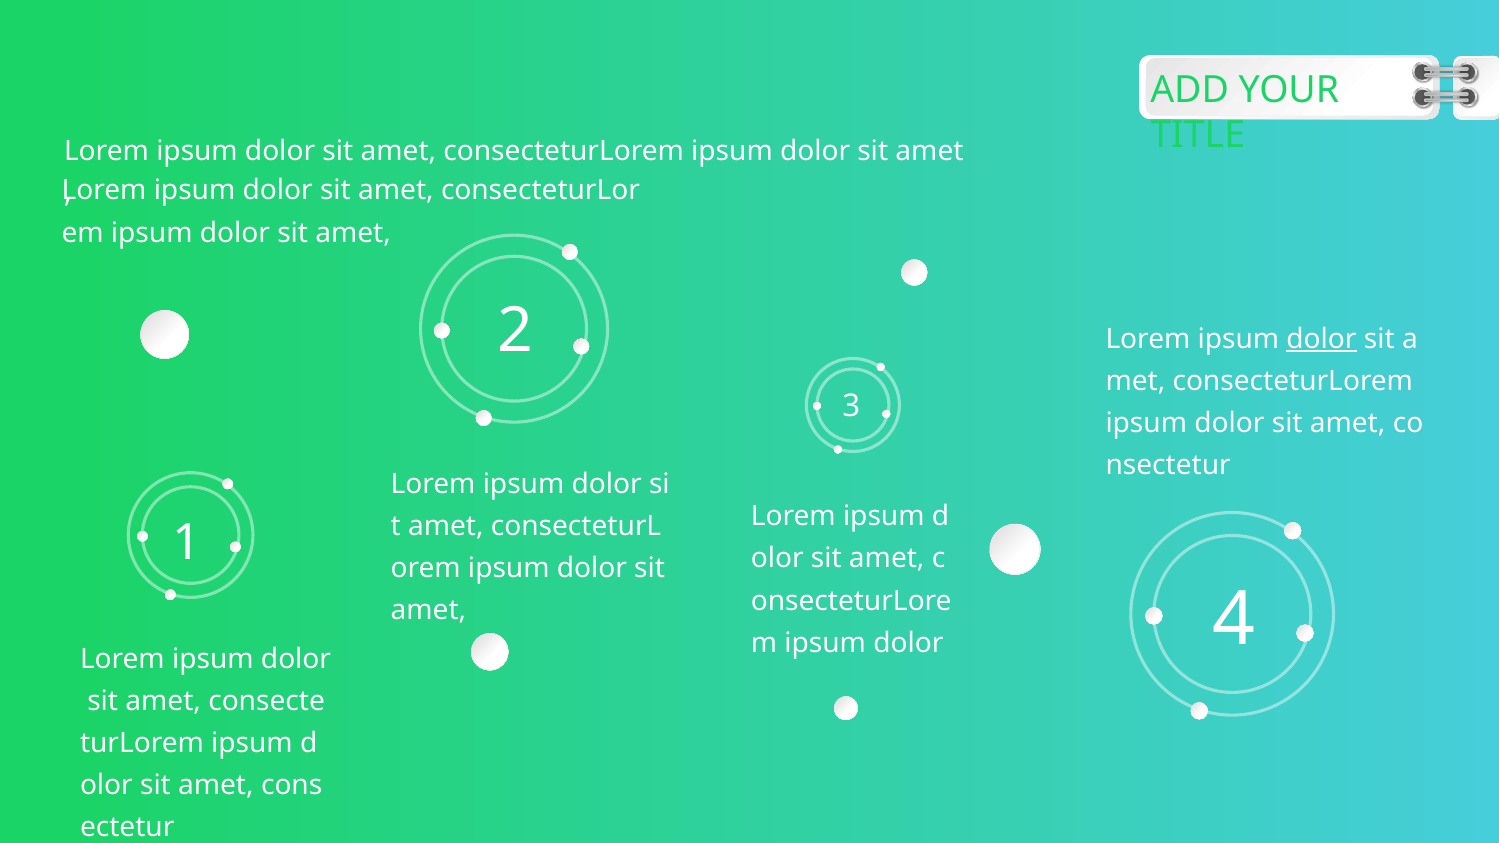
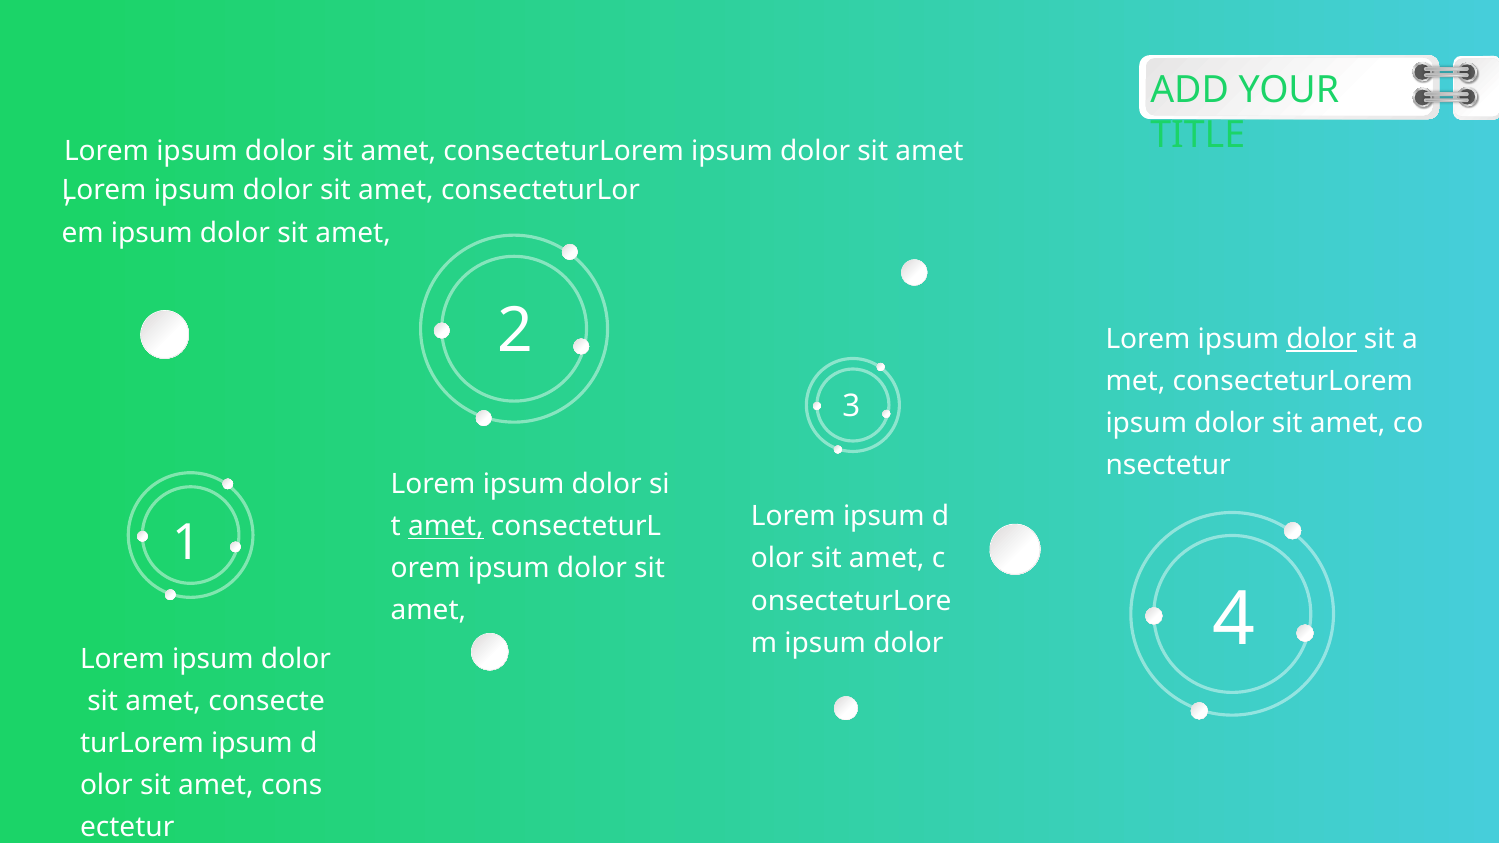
amet at (446, 526) underline: none -> present
